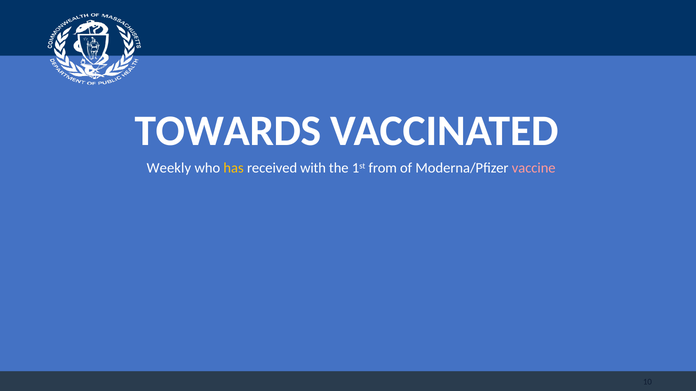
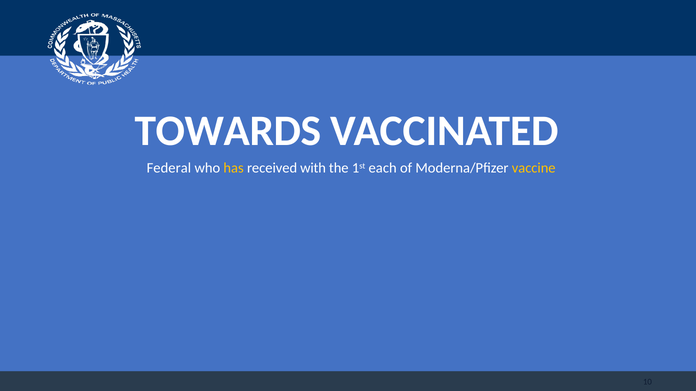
Weekly: Weekly -> Federal
from: from -> each
vaccine colour: pink -> yellow
